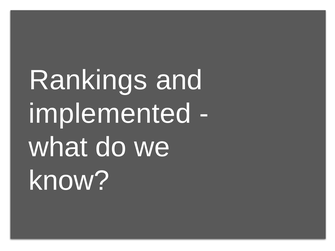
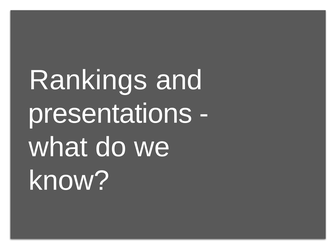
implemented: implemented -> presentations
